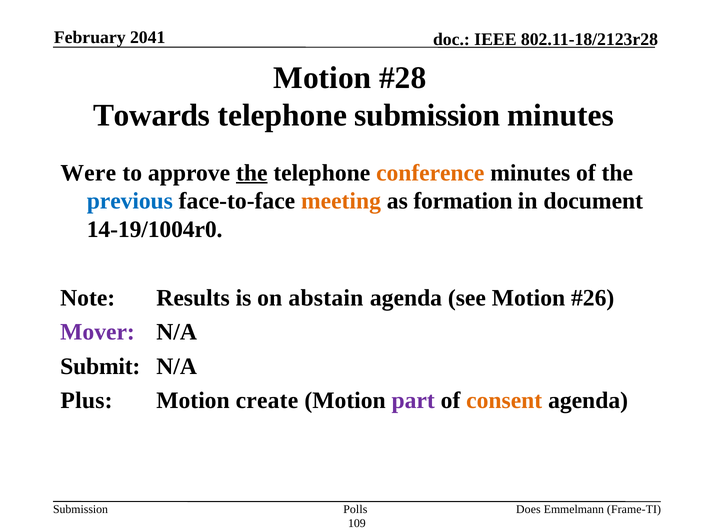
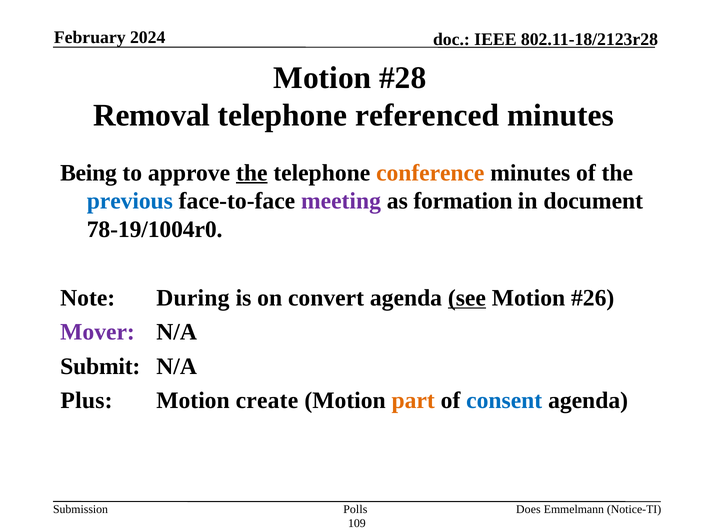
2041: 2041 -> 2024
Towards: Towards -> Removal
telephone submission: submission -> referenced
Were: Were -> Being
meeting colour: orange -> purple
14-19/1004r0: 14-19/1004r0 -> 78-19/1004r0
Results: Results -> During
abstain: abstain -> convert
see underline: none -> present
part colour: purple -> orange
consent colour: orange -> blue
Frame-TI: Frame-TI -> Notice-TI
